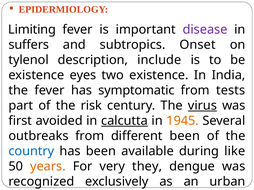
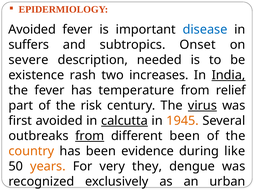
Limiting at (32, 30): Limiting -> Avoided
disease at (205, 30) colour: purple -> blue
tylenol: tylenol -> severe
include: include -> needed
eyes: eyes -> rash
two existence: existence -> increases
India underline: none -> present
symptomatic: symptomatic -> temperature
tests: tests -> relief
from at (90, 136) underline: none -> present
country colour: blue -> orange
available: available -> evidence
